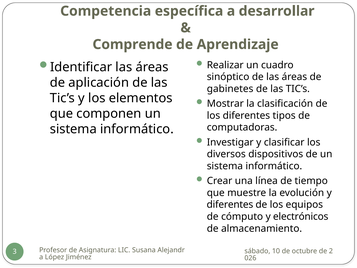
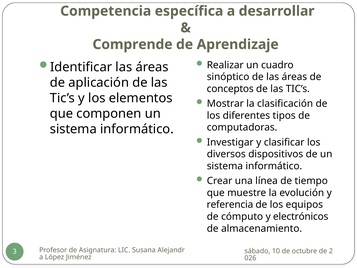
gabinetes: gabinetes -> conceptos
diferentes at (230, 205): diferentes -> referencia
